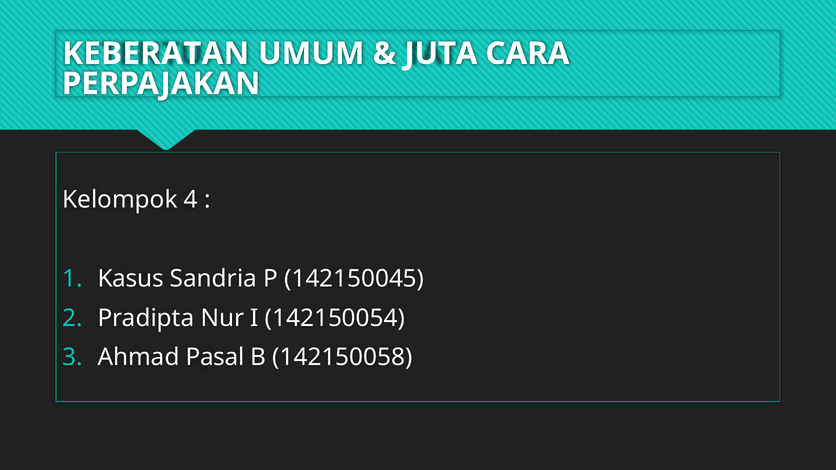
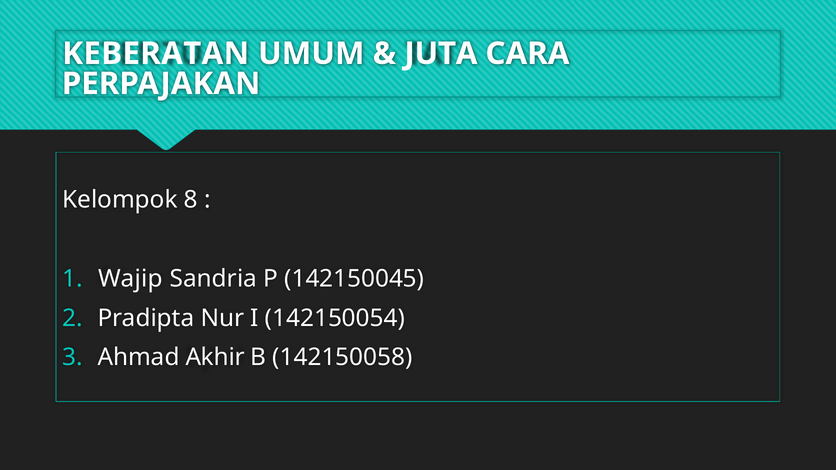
4: 4 -> 8
Kasus: Kasus -> Wajip
Pasal: Pasal -> Akhir
